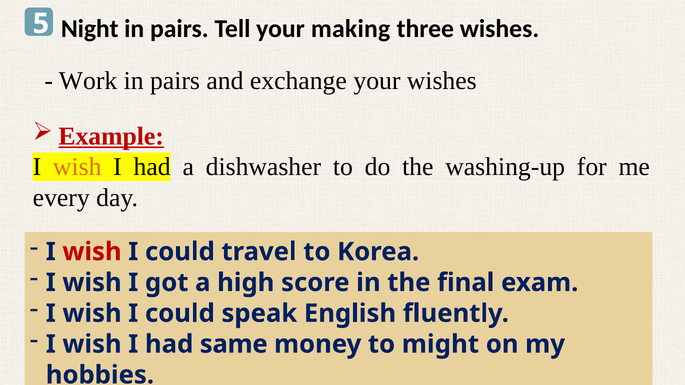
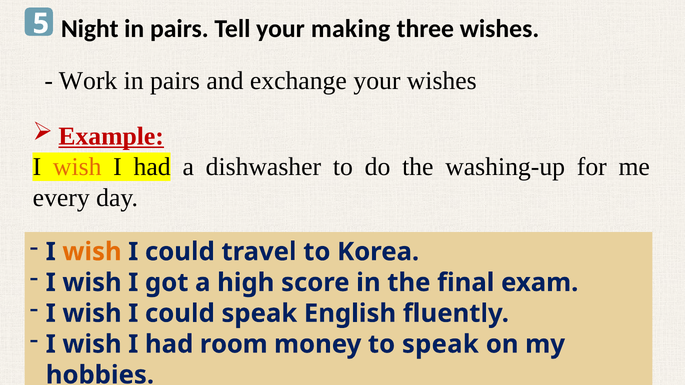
wish at (92, 252) colour: red -> orange
same: same -> room
to might: might -> speak
